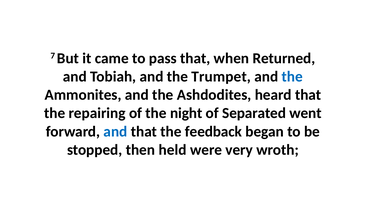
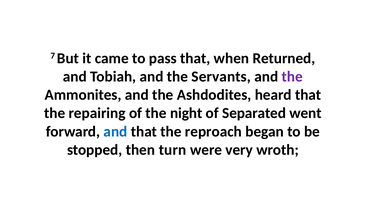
Trumpet: Trumpet -> Servants
the at (292, 77) colour: blue -> purple
feedback: feedback -> reproach
held: held -> turn
